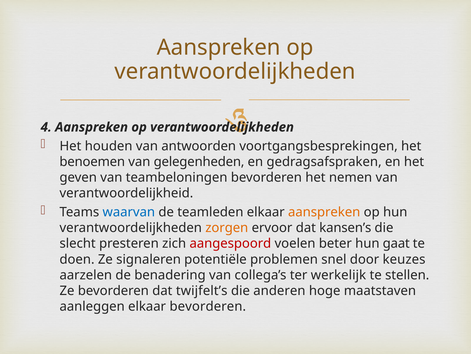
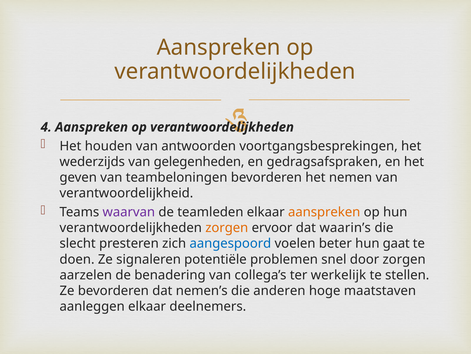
benoemen: benoemen -> wederzijds
waarvan colour: blue -> purple
kansen’s: kansen’s -> waarin’s
aangespoord colour: red -> blue
door keuzes: keuzes -> zorgen
twijfelt’s: twijfelt’s -> nemen’s
elkaar bevorderen: bevorderen -> deelnemers
